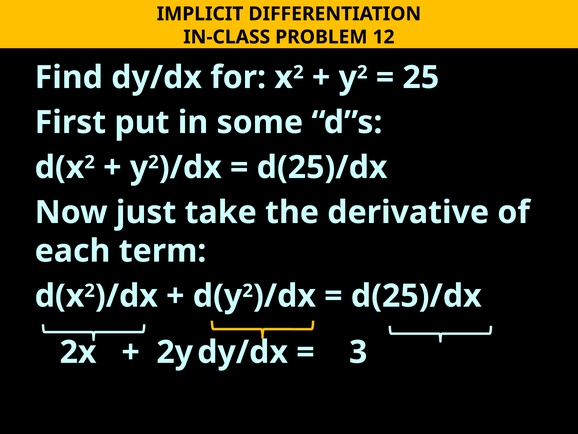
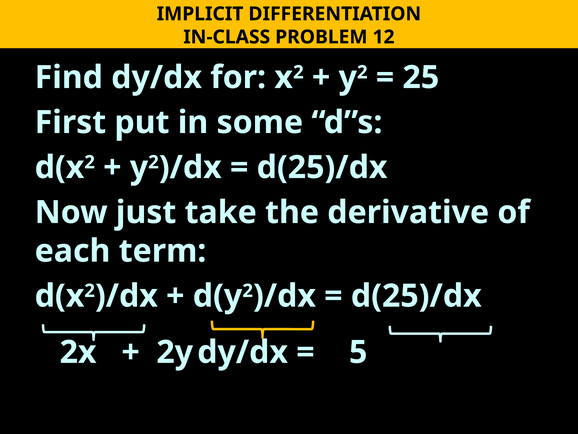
3: 3 -> 5
